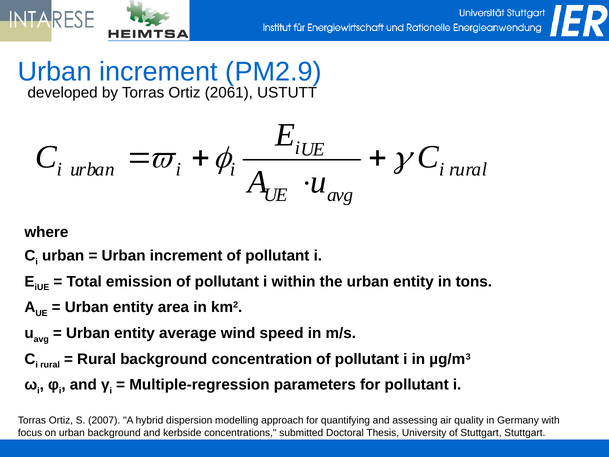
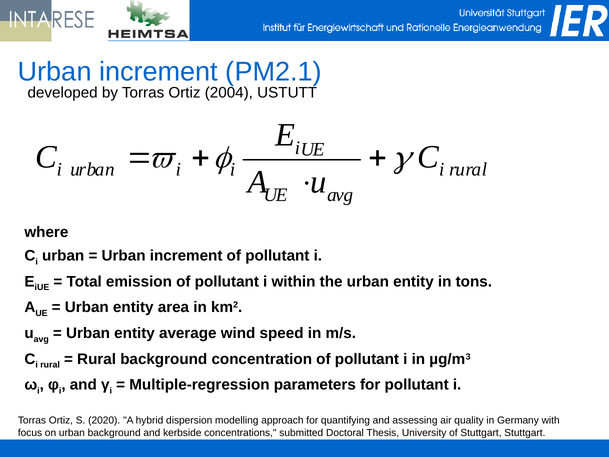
PM2.9: PM2.9 -> PM2.1
2061: 2061 -> 2004
2007: 2007 -> 2020
